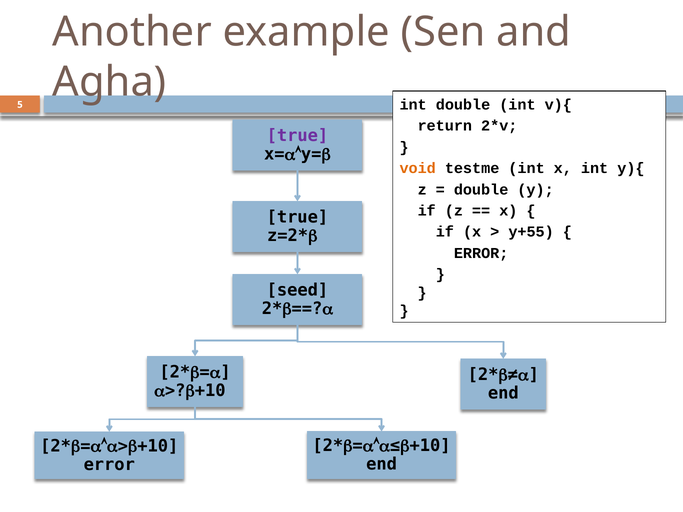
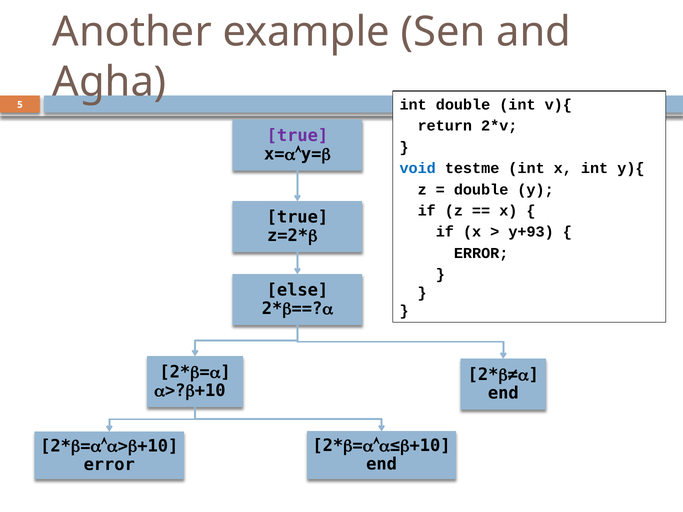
void colour: orange -> blue
y+55: y+55 -> y+93
seed: seed -> else
